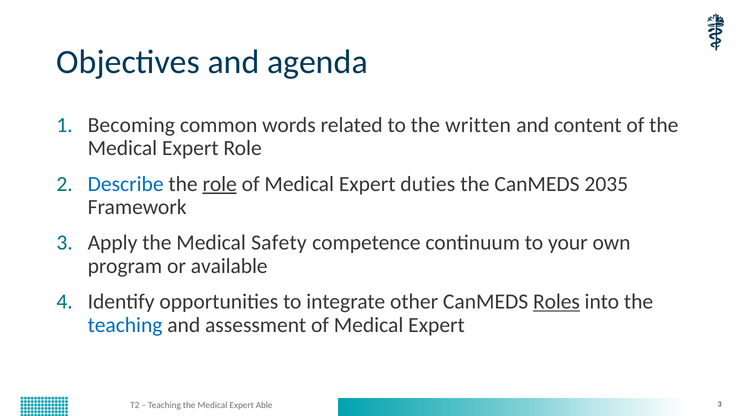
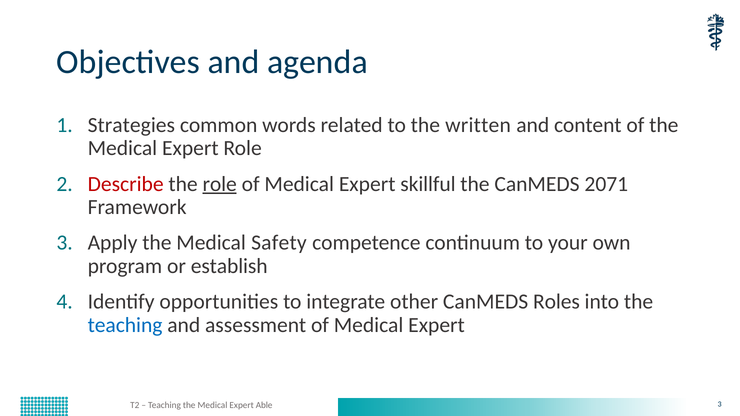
Becoming: Becoming -> Strategies
Describe colour: blue -> red
duties: duties -> skillful
2035: 2035 -> 2071
available: available -> establish
Roles underline: present -> none
